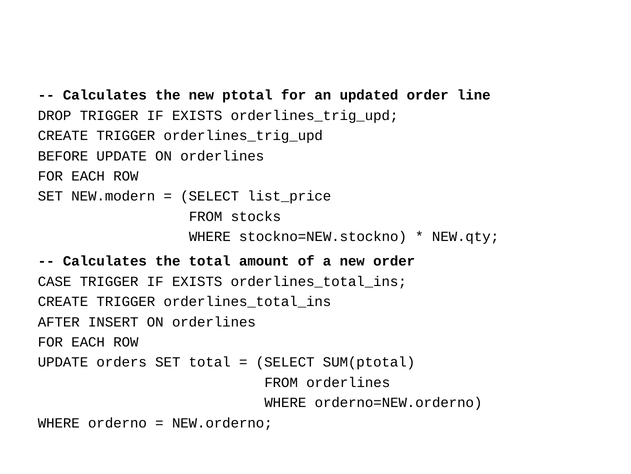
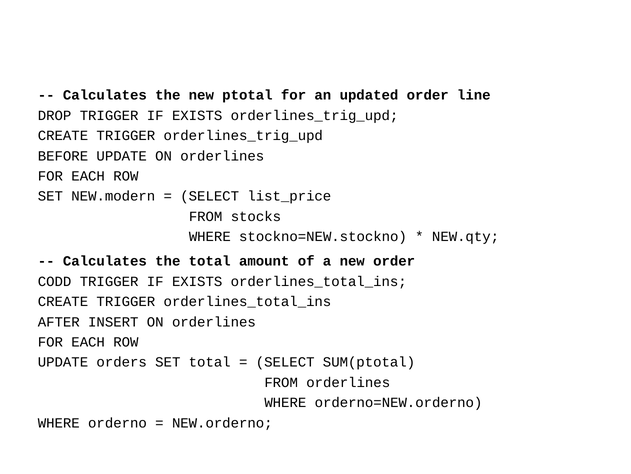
CASE: CASE -> CODD
